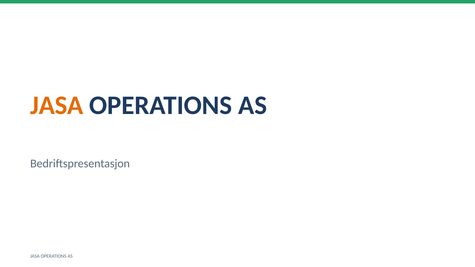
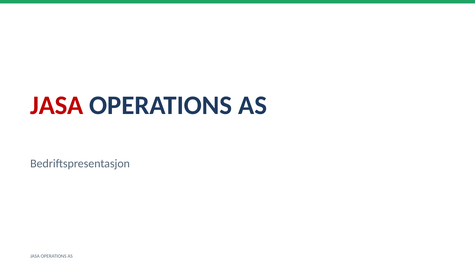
JASA at (57, 105) colour: orange -> red
